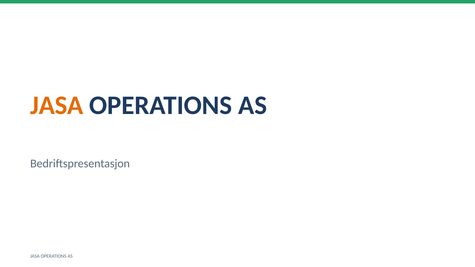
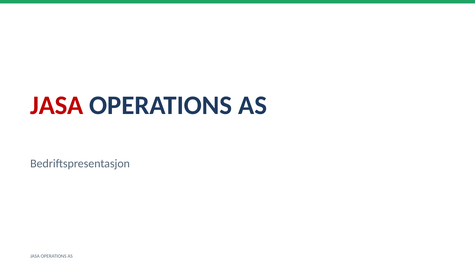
JASA at (57, 105) colour: orange -> red
